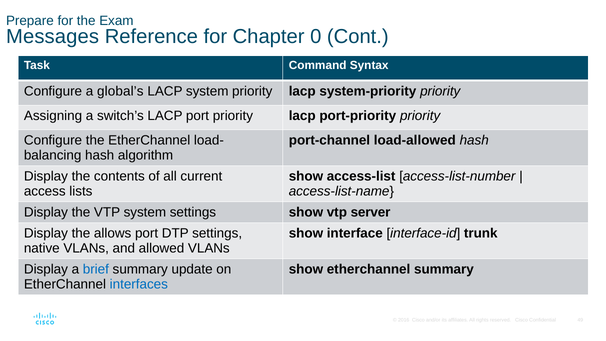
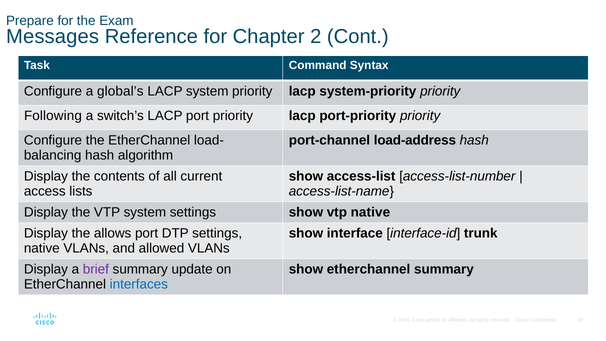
0: 0 -> 2
Assigning: Assigning -> Following
load-allowed: load-allowed -> load-address
vtp server: server -> native
brief colour: blue -> purple
